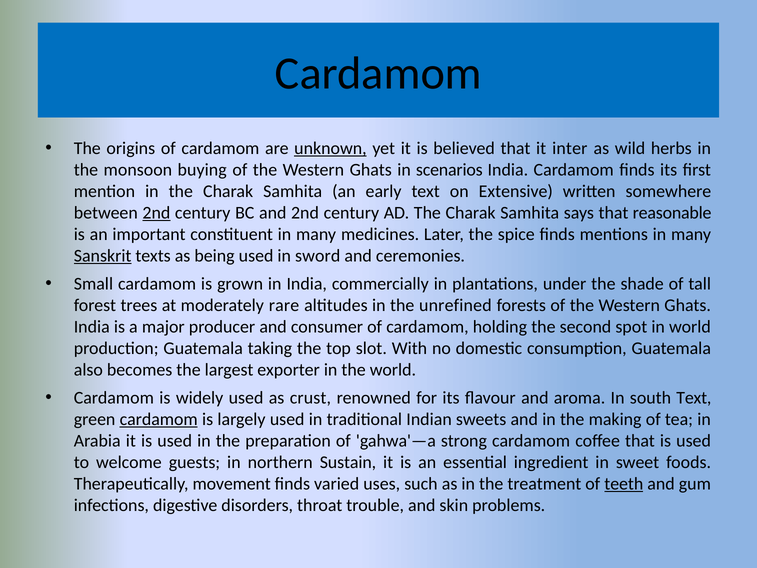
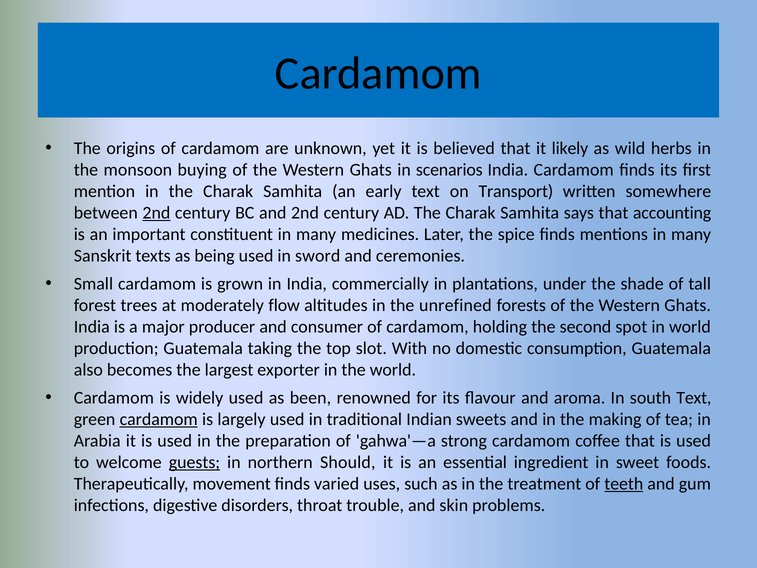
unknown underline: present -> none
inter: inter -> likely
Extensive: Extensive -> Transport
reasonable: reasonable -> accounting
Sanskrit underline: present -> none
rare: rare -> flow
crust: crust -> been
guests underline: none -> present
Sustain: Sustain -> Should
